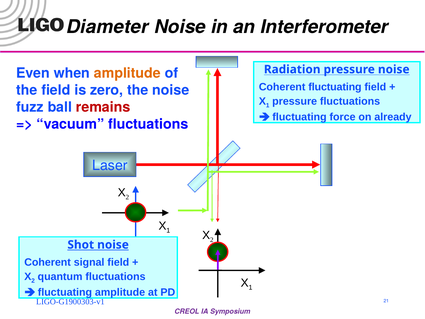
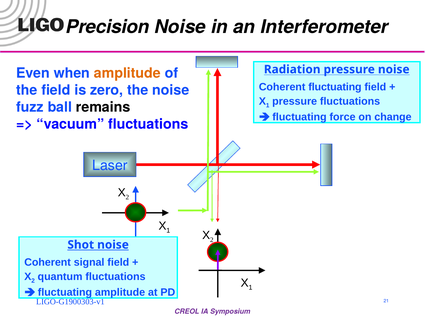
Diameter: Diameter -> Precision
remains colour: red -> black
already: already -> change
